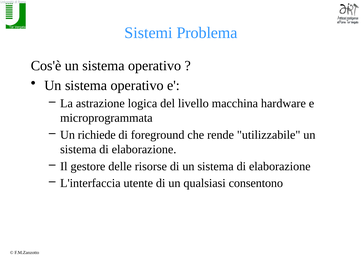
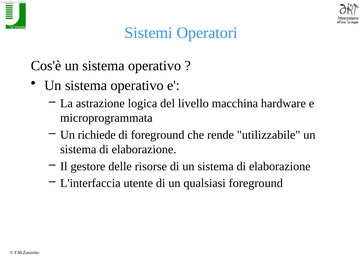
Problema: Problema -> Operatori
qualsiasi consentono: consentono -> foreground
